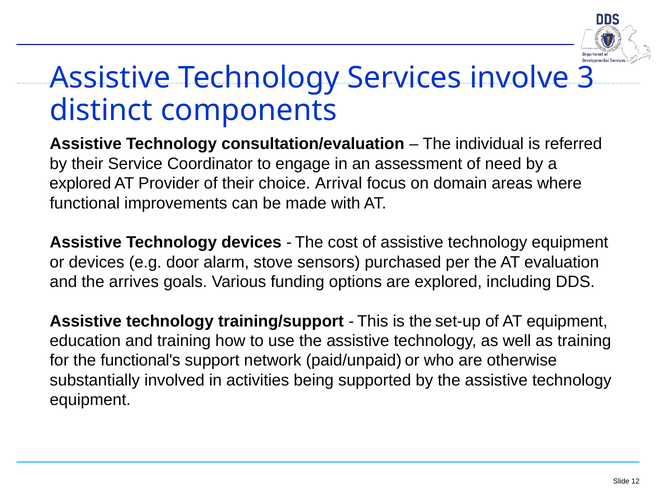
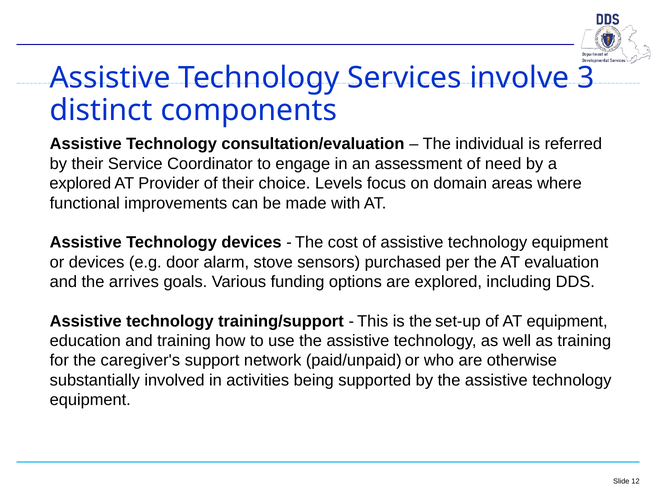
Arrival: Arrival -> Levels
functional's: functional's -> caregiver's
